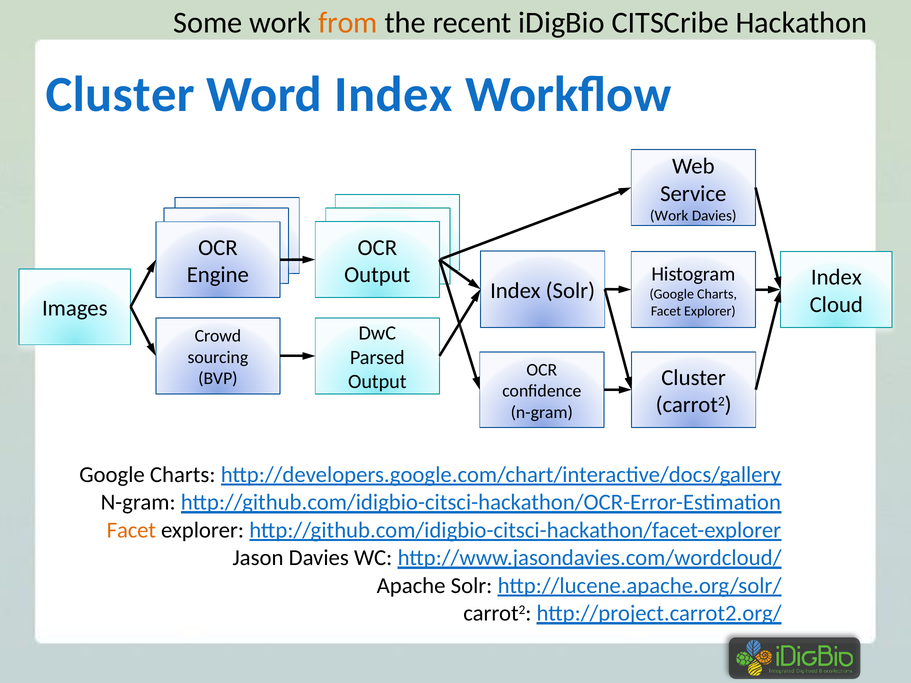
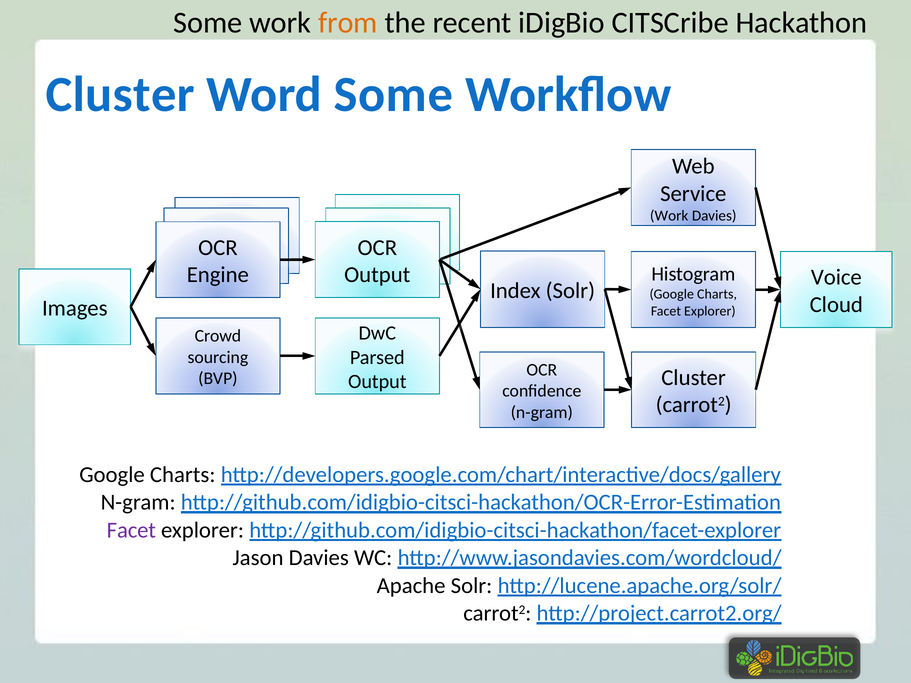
Word Index: Index -> Some
Index at (836, 278): Index -> Voice
Facet at (131, 530) colour: orange -> purple
